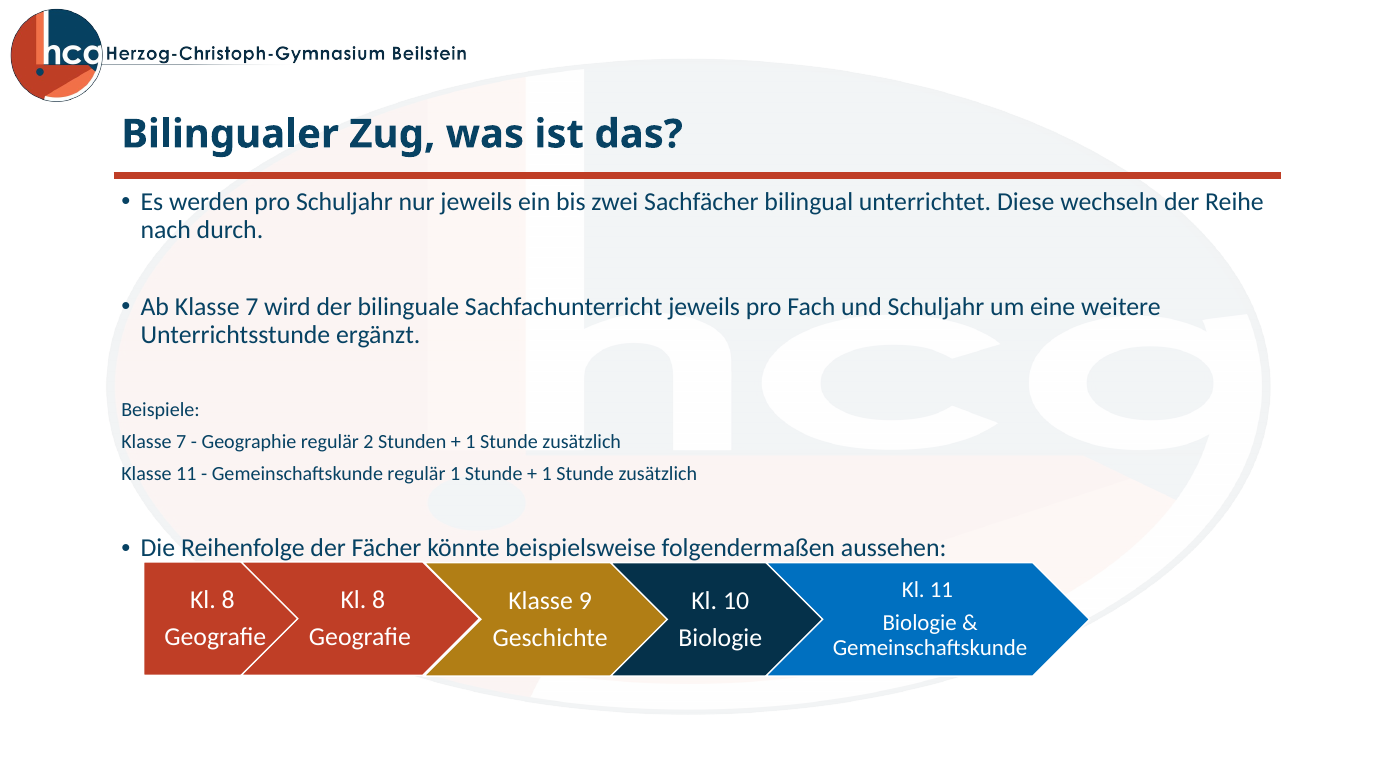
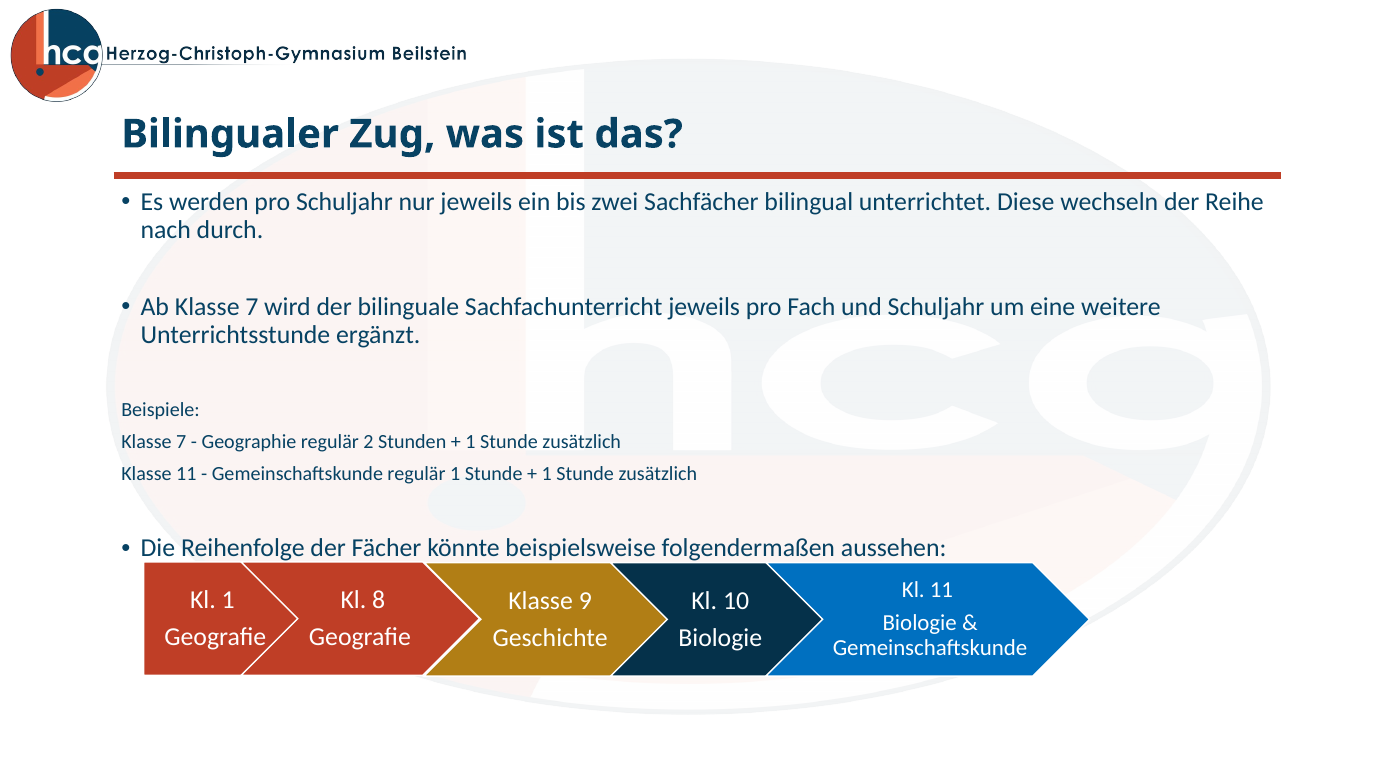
8 at (228, 600): 8 -> 1
